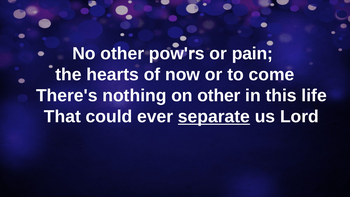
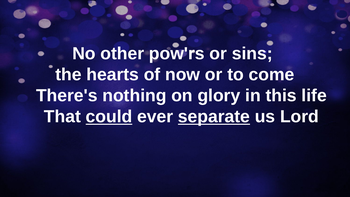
pain: pain -> sins
on other: other -> glory
could underline: none -> present
